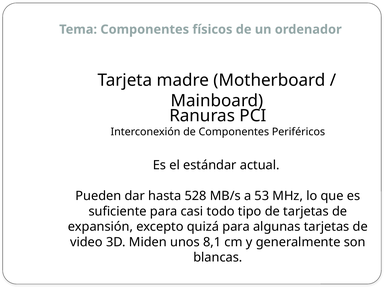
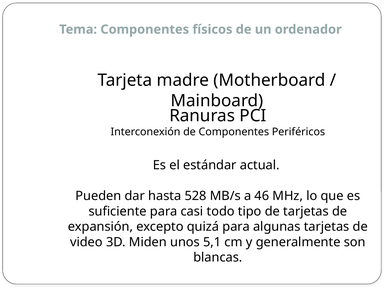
53: 53 -> 46
8,1: 8,1 -> 5,1
